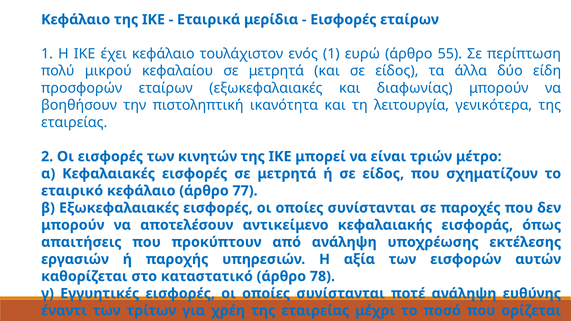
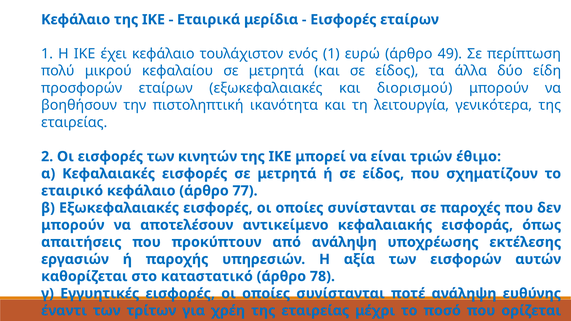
55: 55 -> 49
διαφωνίας: διαφωνίας -> διορισμού
μέτρο: μέτρο -> έθιμο
